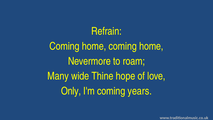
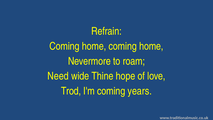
Many: Many -> Need
Only: Only -> Trod
